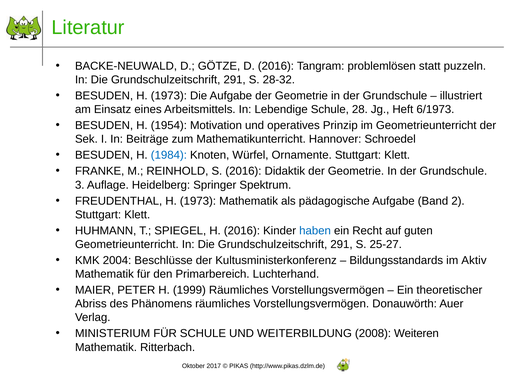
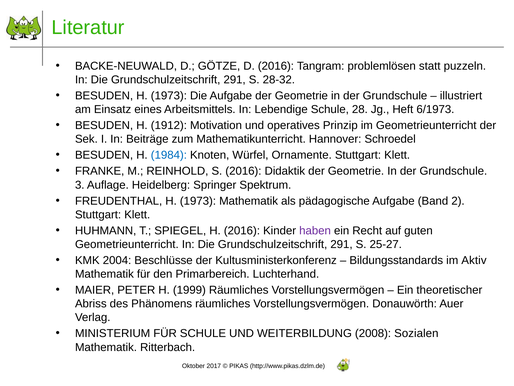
1954: 1954 -> 1912
haben colour: blue -> purple
Weiteren: Weiteren -> Sozialen
